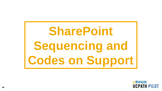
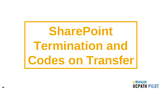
Sequencing: Sequencing -> Termination
Support: Support -> Transfer
